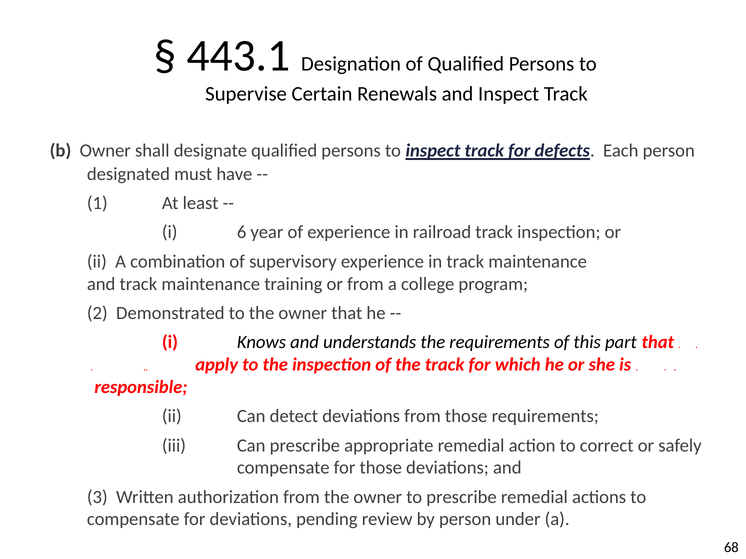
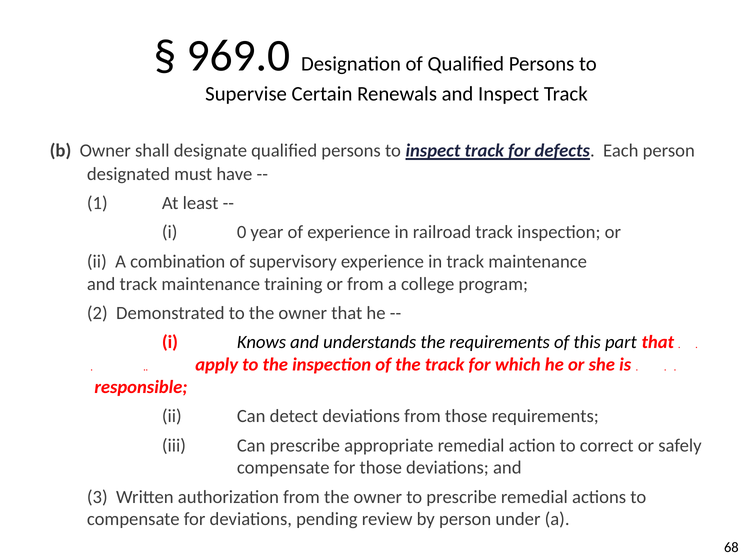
443.1: 443.1 -> 969.0
6: 6 -> 0
